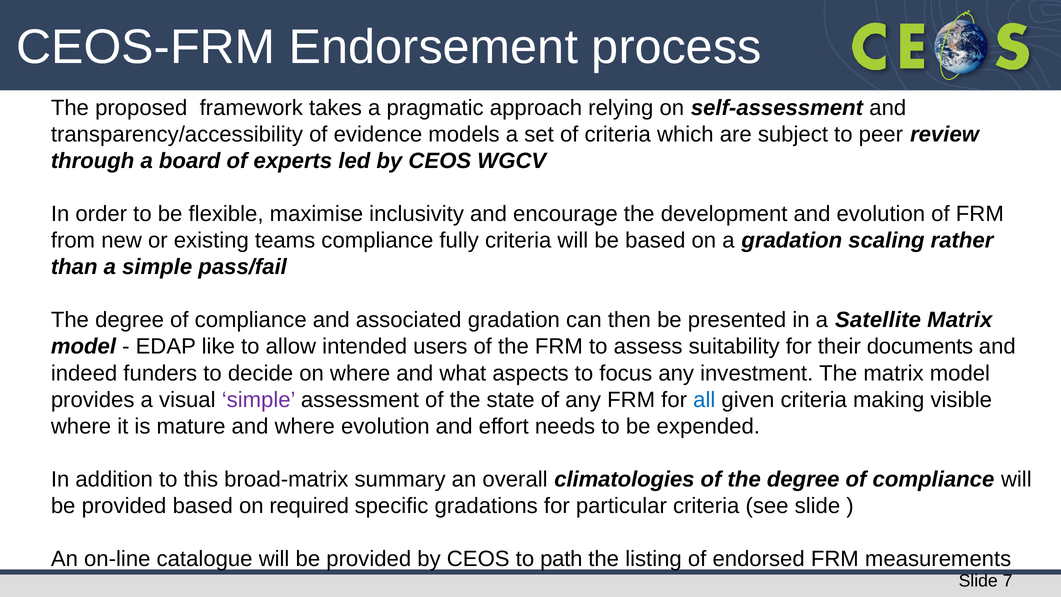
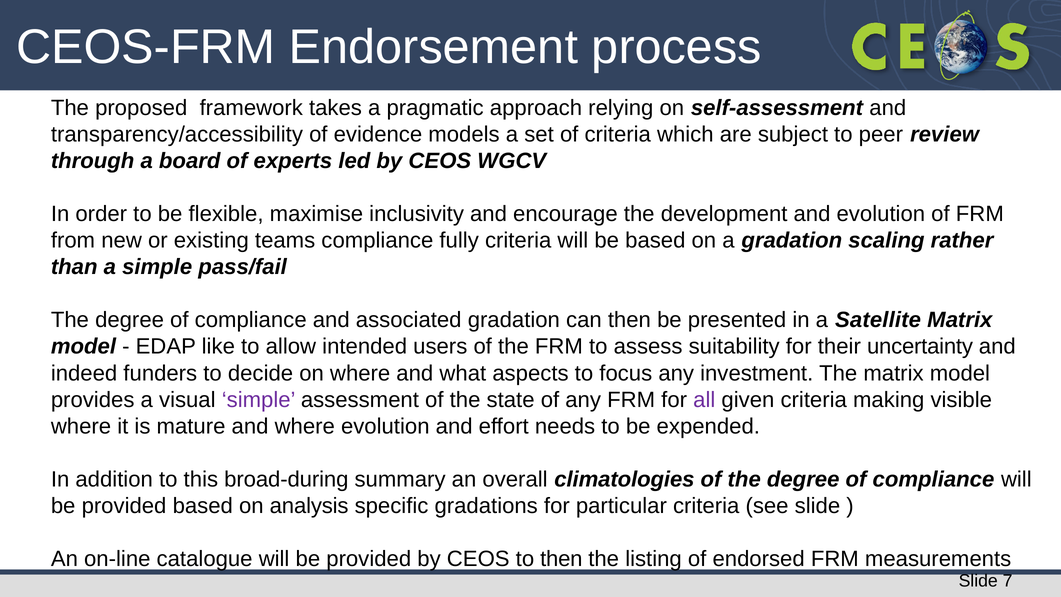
documents: documents -> uncertainty
all colour: blue -> purple
broad-matrix: broad-matrix -> broad-during
required: required -> analysis
to path: path -> then
